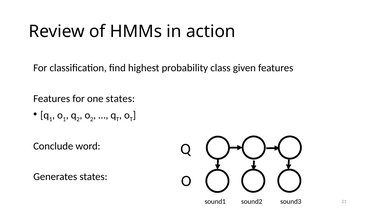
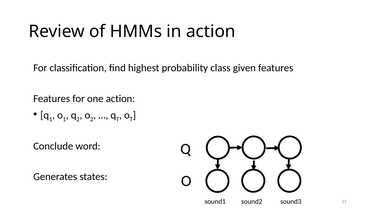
one states: states -> action
